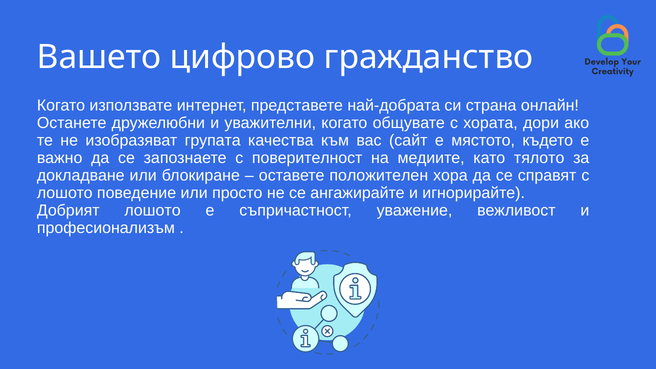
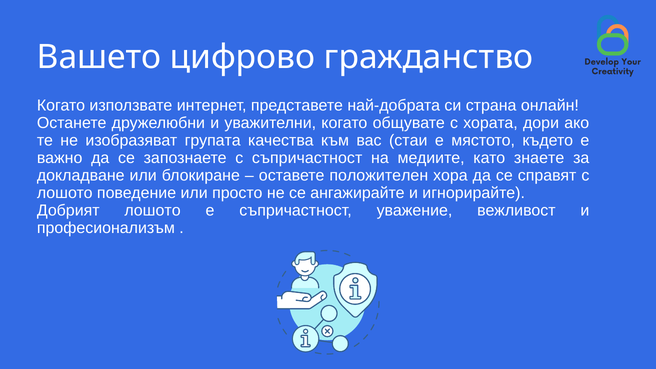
сайт: сайт -> стаи
с поверителност: поверителност -> съпричастност
тялото: тялото -> знаете
